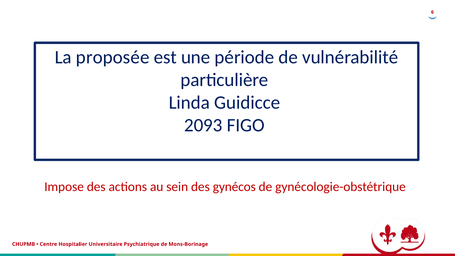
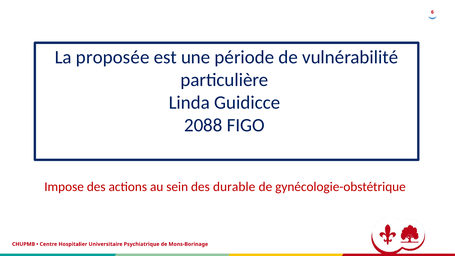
2093: 2093 -> 2088
gynécos: gynécos -> durable
